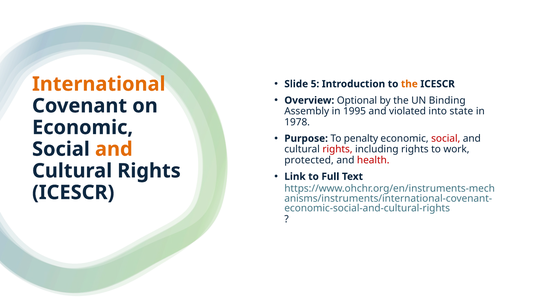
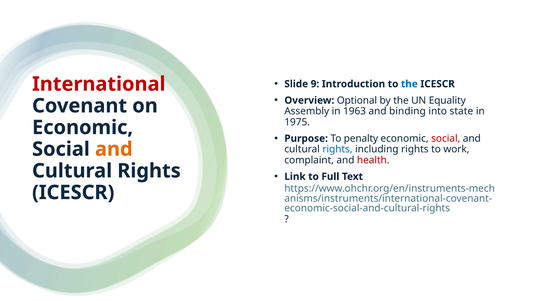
5: 5 -> 9
the at (409, 84) colour: orange -> blue
International colour: orange -> red
Binding: Binding -> Equality
1995: 1995 -> 1963
violated: violated -> binding
1978: 1978 -> 1975
rights at (337, 149) colour: red -> blue
protected: protected -> complaint
